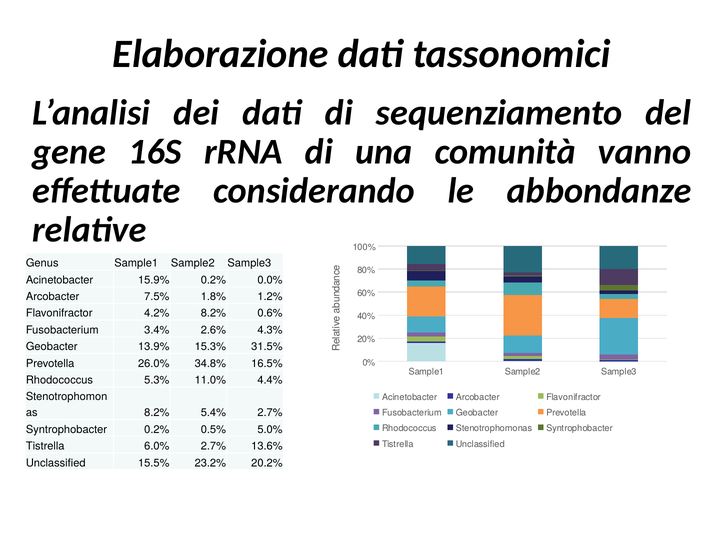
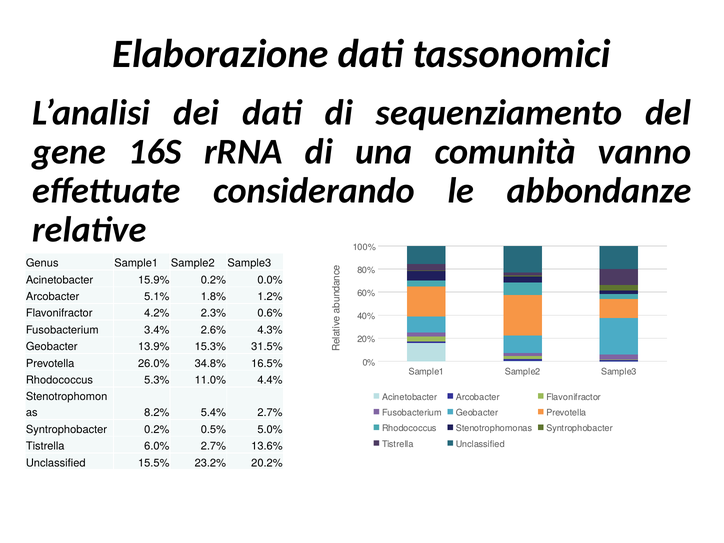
7.5%: 7.5% -> 5.1%
4.2% 8.2%: 8.2% -> 2.3%
